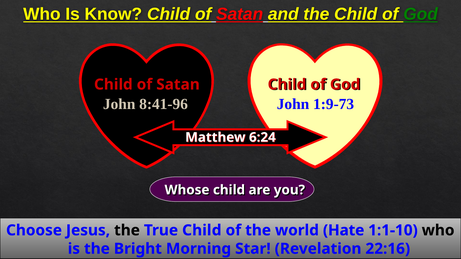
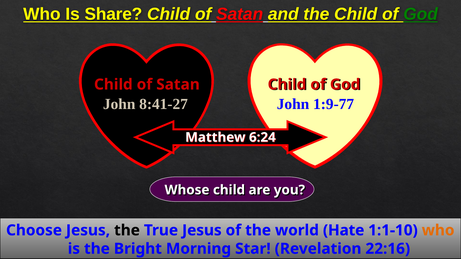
Is Know: Know -> Share
8:41-96: 8:41-96 -> 8:41-27
1:9-73: 1:9-73 -> 1:9-77
True Child: Child -> Jesus
who at (438, 231) colour: black -> orange
